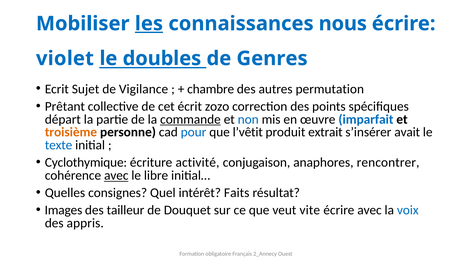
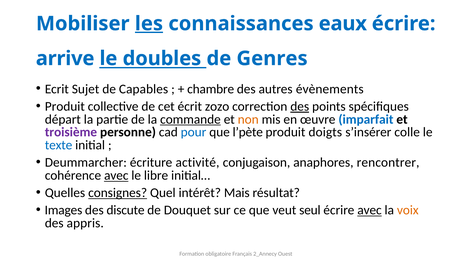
nous: nous -> eaux
violet: violet -> arrive
Vigilance: Vigilance -> Capables
permutation: permutation -> évènements
Prêtant at (65, 106): Prêtant -> Produit
des at (300, 106) underline: none -> present
non colour: blue -> orange
troisième colour: orange -> purple
l’vêtit: l’vêtit -> l’pète
extrait: extrait -> doigts
avait: avait -> colle
Cyclothymique: Cyclothymique -> Deummarcher
consignes underline: none -> present
Faits: Faits -> Mais
tailleur: tailleur -> discute
vite: vite -> seul
avec at (369, 210) underline: none -> present
voix colour: blue -> orange
